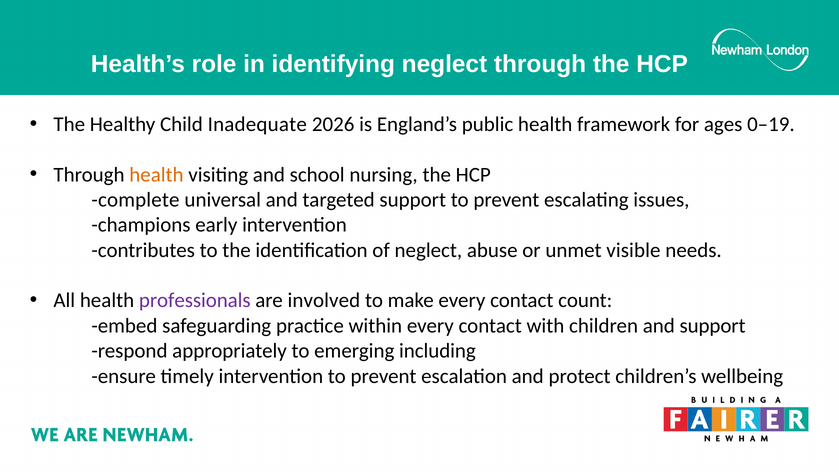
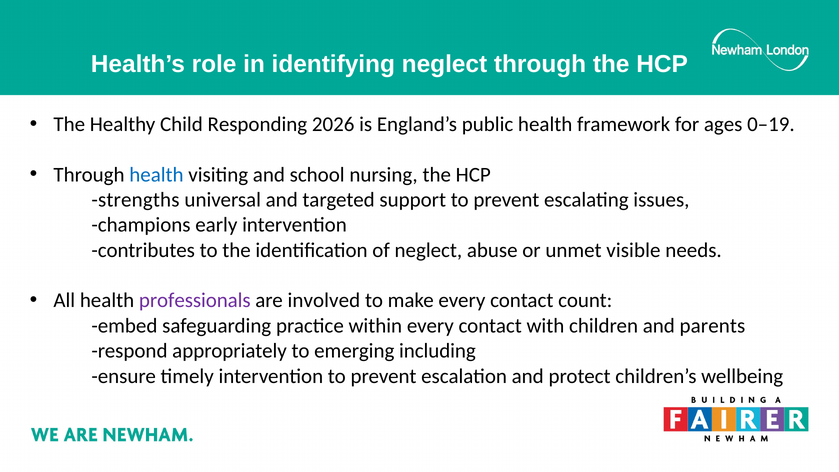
Inadequate: Inadequate -> Responding
health at (156, 175) colour: orange -> blue
complete: complete -> strengths
and support: support -> parents
